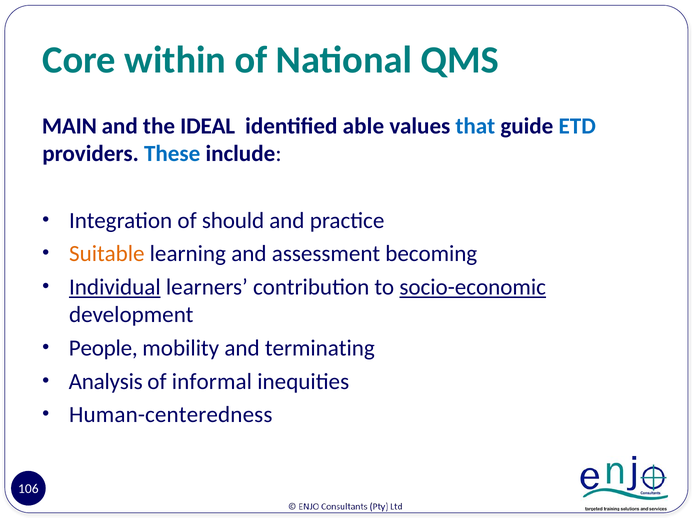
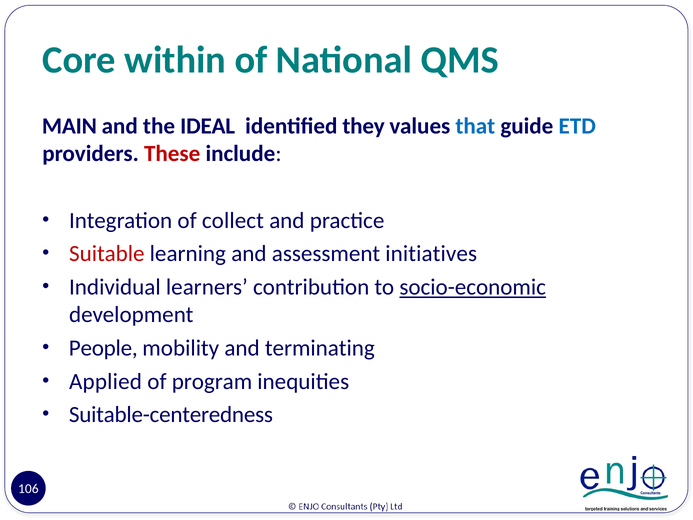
able: able -> they
These colour: blue -> red
should: should -> collect
Suitable colour: orange -> red
becoming: becoming -> initiatives
Individual underline: present -> none
Analysis: Analysis -> Applied
informal: informal -> program
Human-centeredness: Human-centeredness -> Suitable-centeredness
